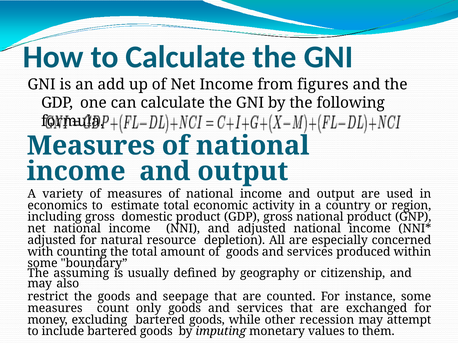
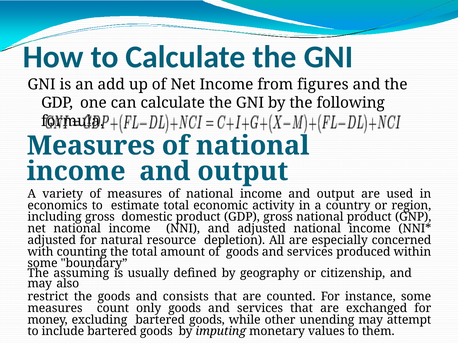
seepage: seepage -> consists
recession: recession -> unending
